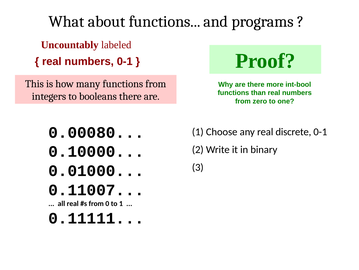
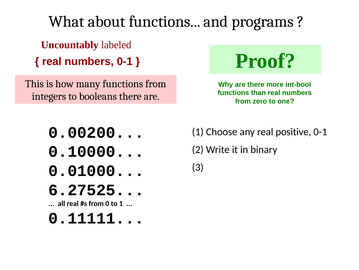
0.00080: 0.00080 -> 0.00200
discrete: discrete -> positive
0.11007: 0.11007 -> 6.27525
